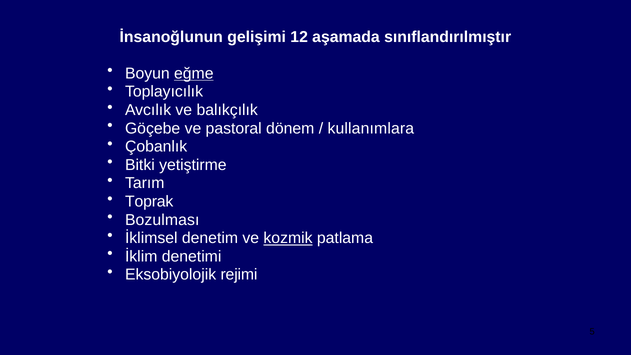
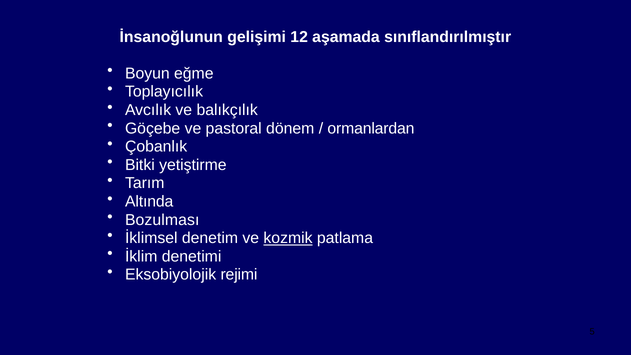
eğme underline: present -> none
kullanımlara: kullanımlara -> ormanlardan
Toprak: Toprak -> Altında
